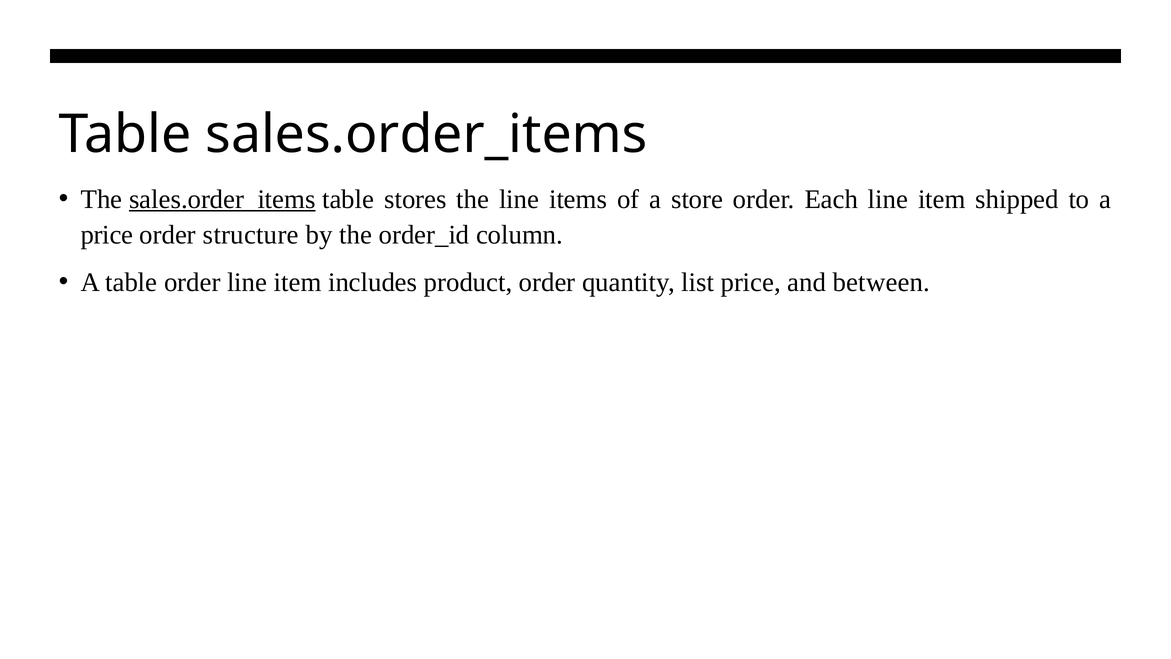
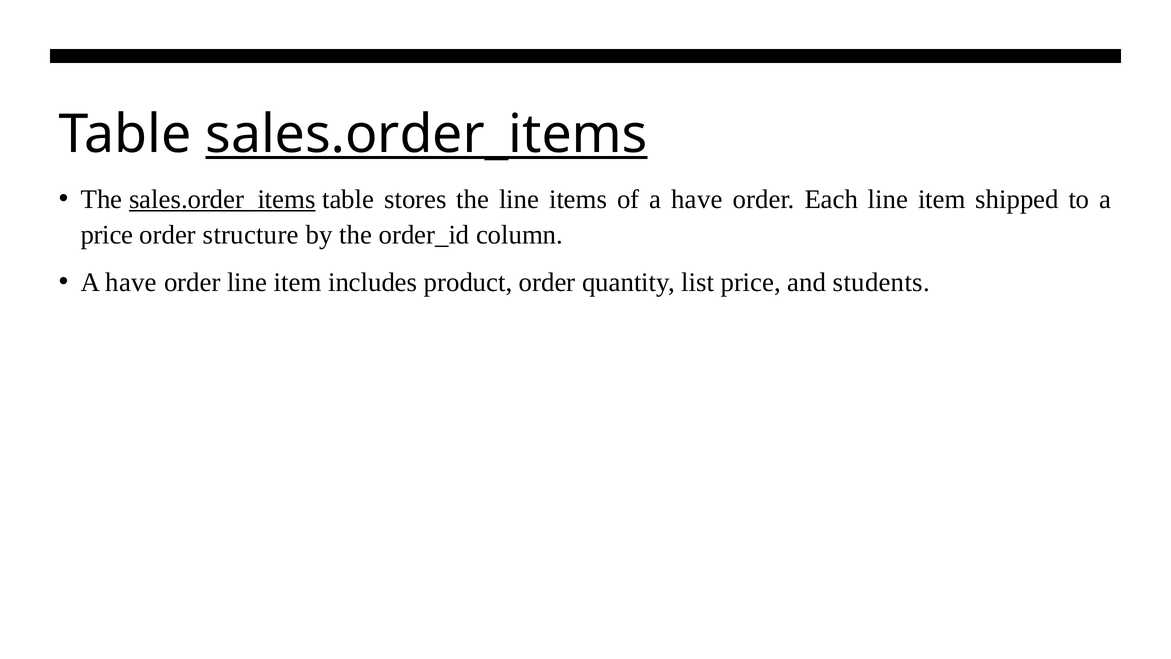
sales.order_items at (427, 134) underline: none -> present
of a store: store -> have
table at (131, 282): table -> have
between: between -> students
